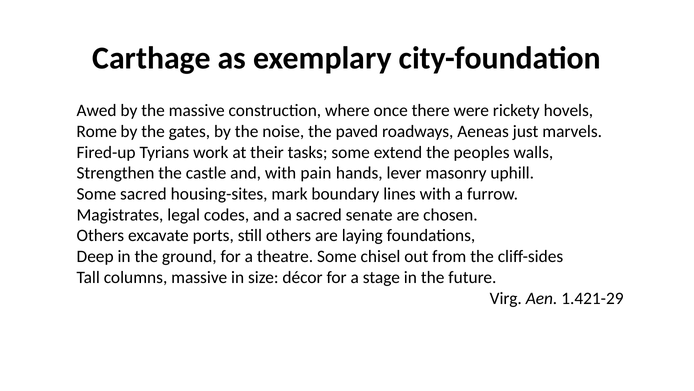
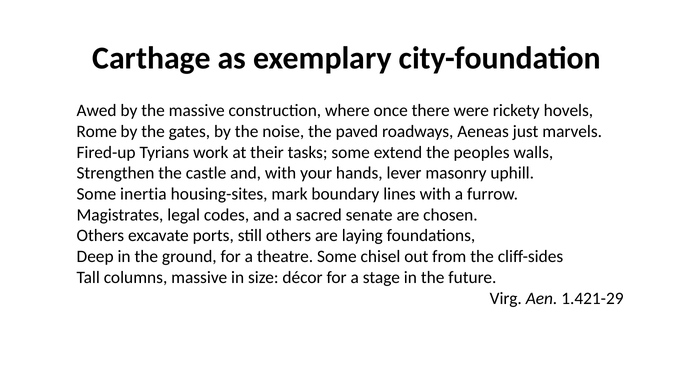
pain: pain -> your
Some sacred: sacred -> inertia
